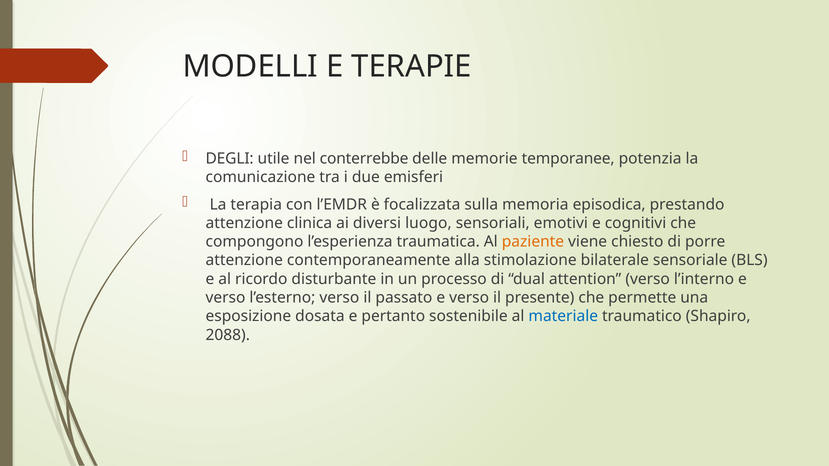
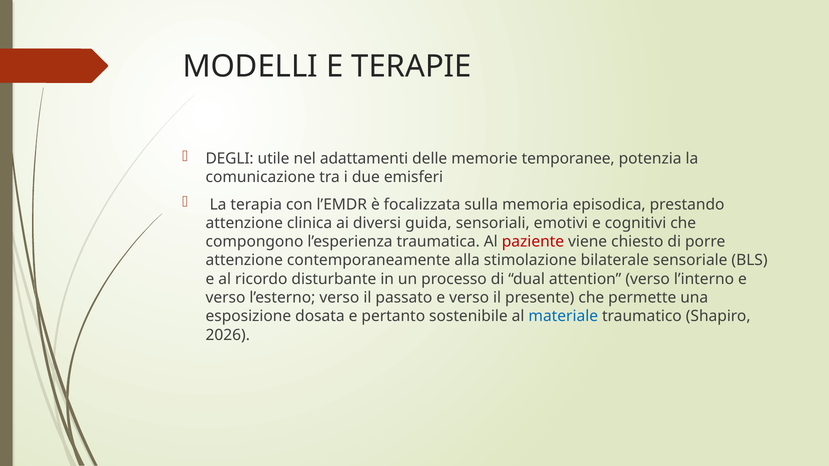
conterrebbe: conterrebbe -> adattamenti
luogo: luogo -> guida
paziente colour: orange -> red
2088: 2088 -> 2026
